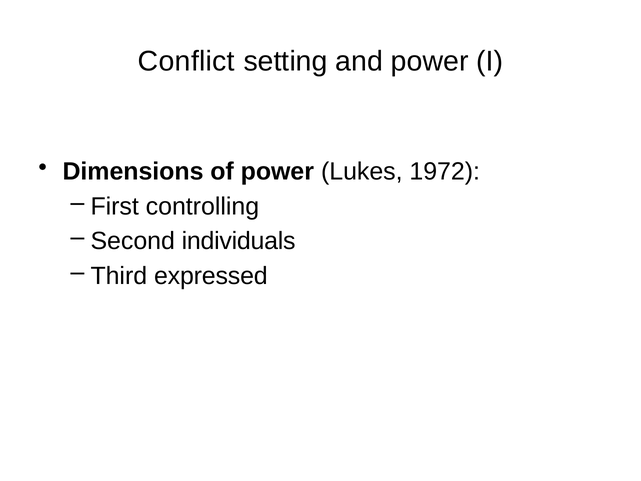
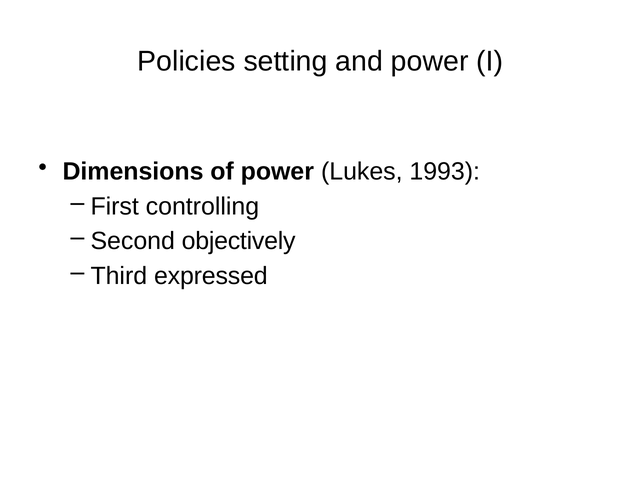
Conflict: Conflict -> Policies
1972: 1972 -> 1993
individuals: individuals -> objectively
